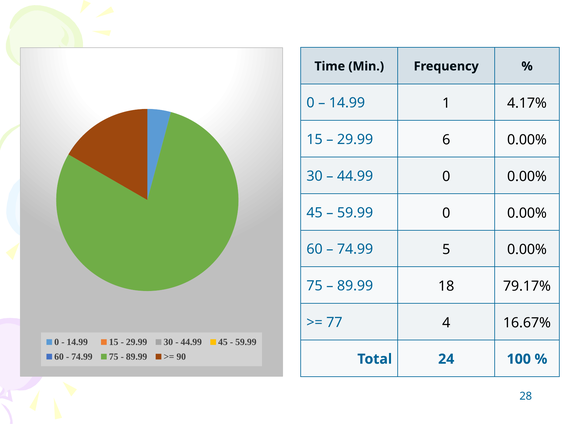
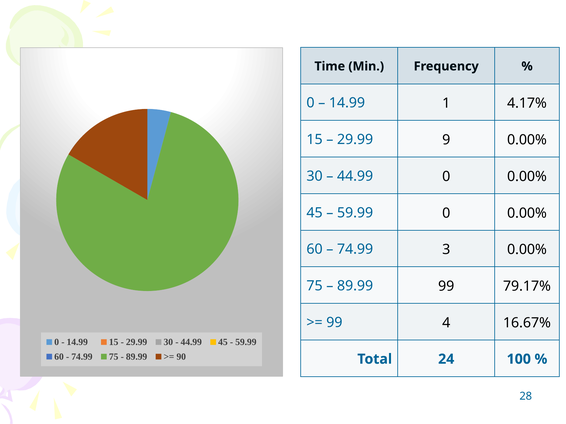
6: 6 -> 9
5: 5 -> 3
89.99 18: 18 -> 99
77 at (334, 323): 77 -> 99
